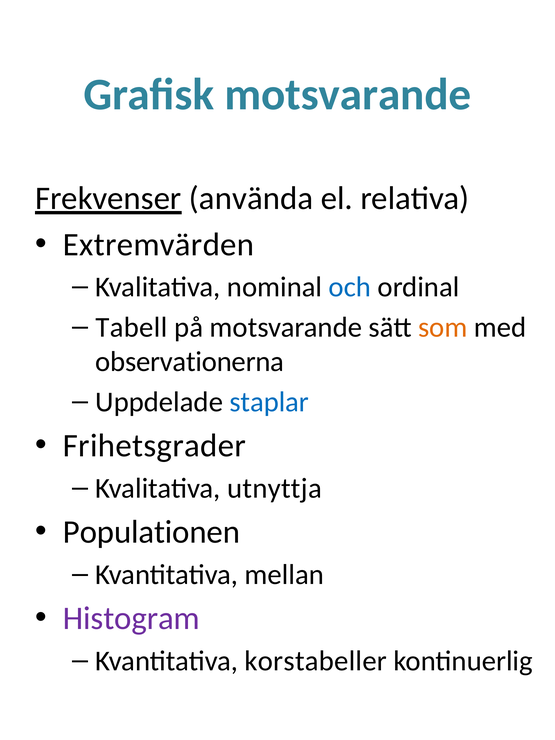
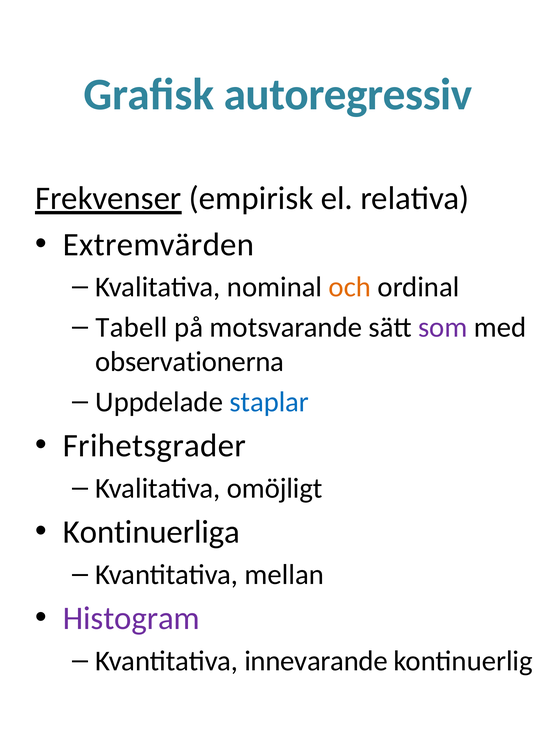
Grafisk motsvarande: motsvarande -> autoregressiv
använda: använda -> empirisk
och colour: blue -> orange
som colour: orange -> purple
utnyttja: utnyttja -> omöjligt
Populationen: Populationen -> Kontinuerliga
korstabeller: korstabeller -> innevarande
